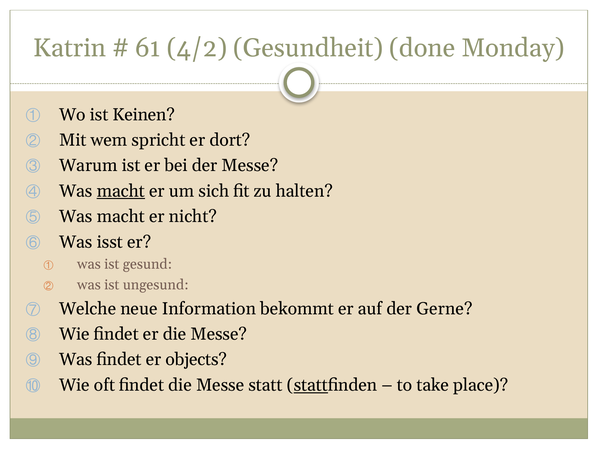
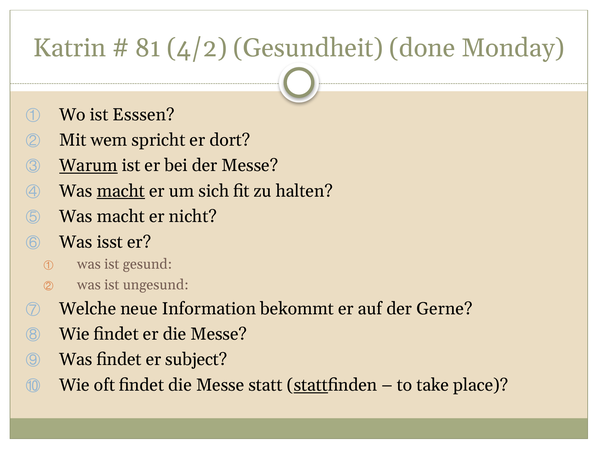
61: 61 -> 81
Keinen: Keinen -> Esssen
Warum underline: none -> present
objects: objects -> subject
